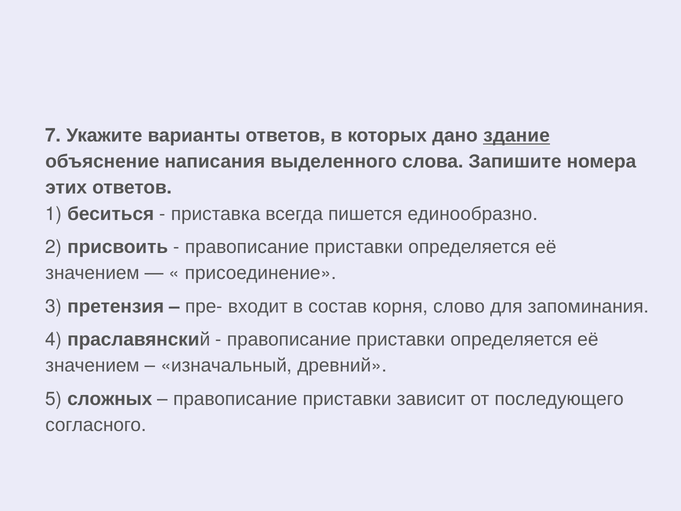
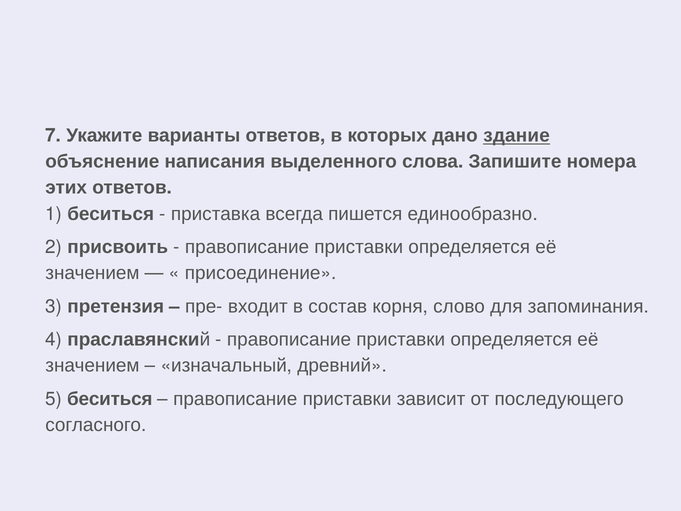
5 сложных: сложных -> беситься
